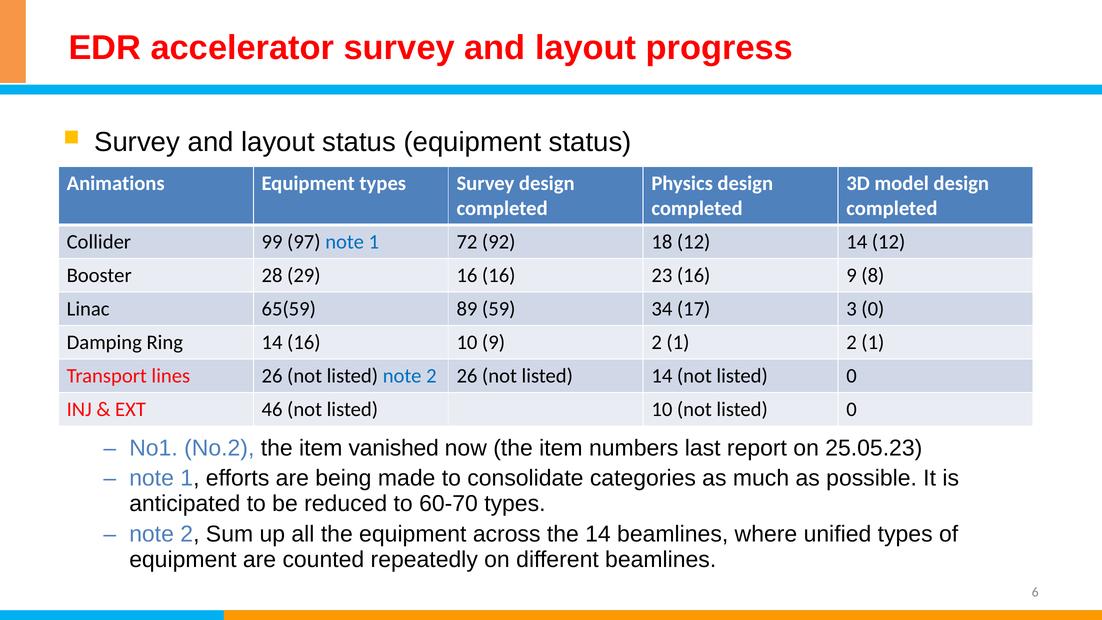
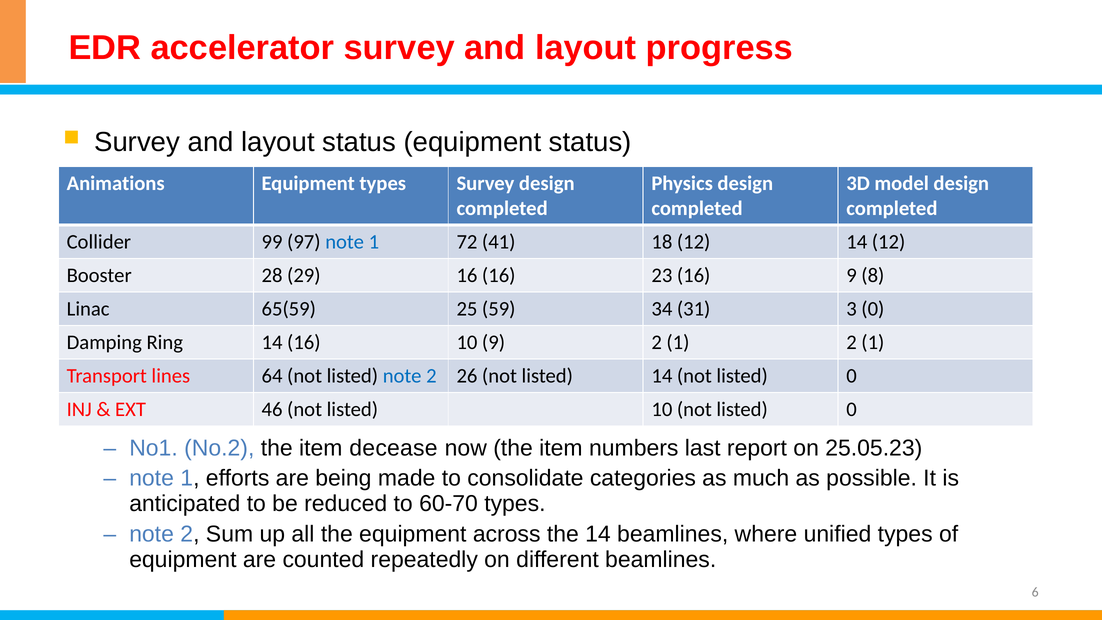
92: 92 -> 41
89: 89 -> 25
17: 17 -> 31
lines 26: 26 -> 64
vanished: vanished -> decease
